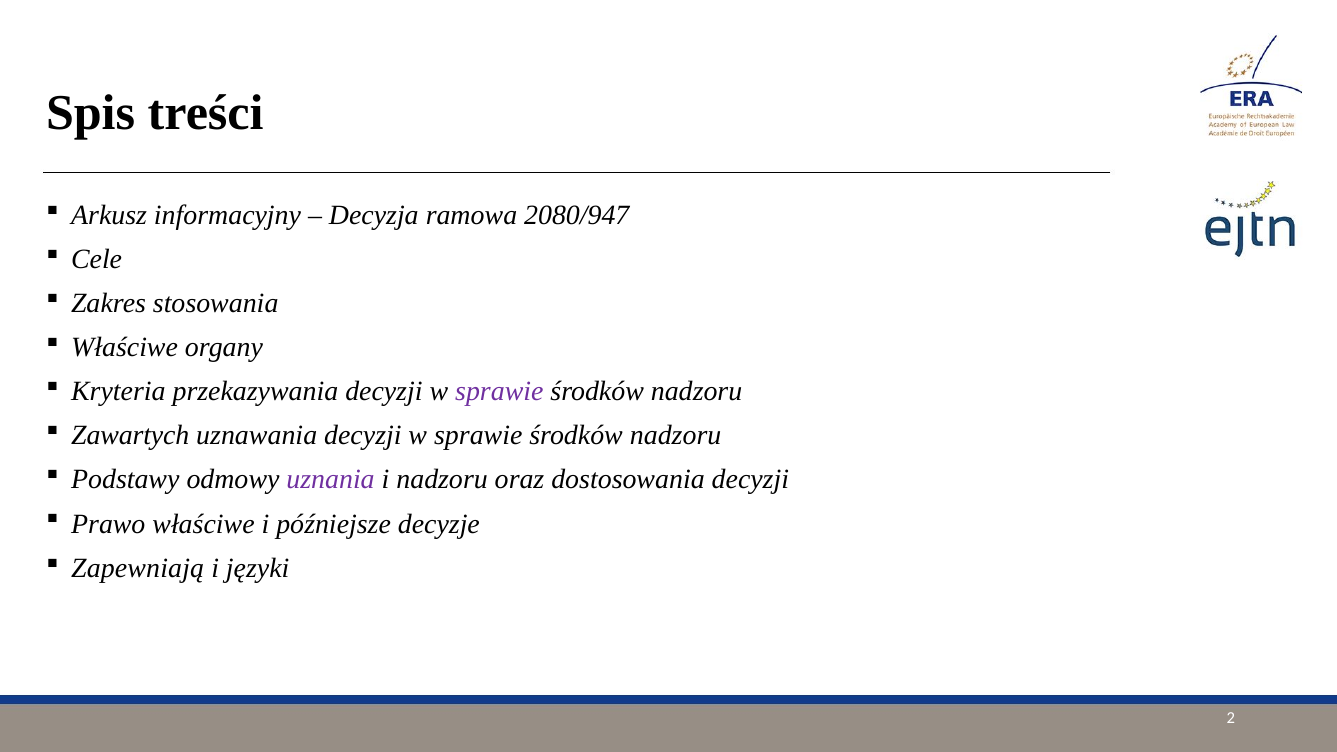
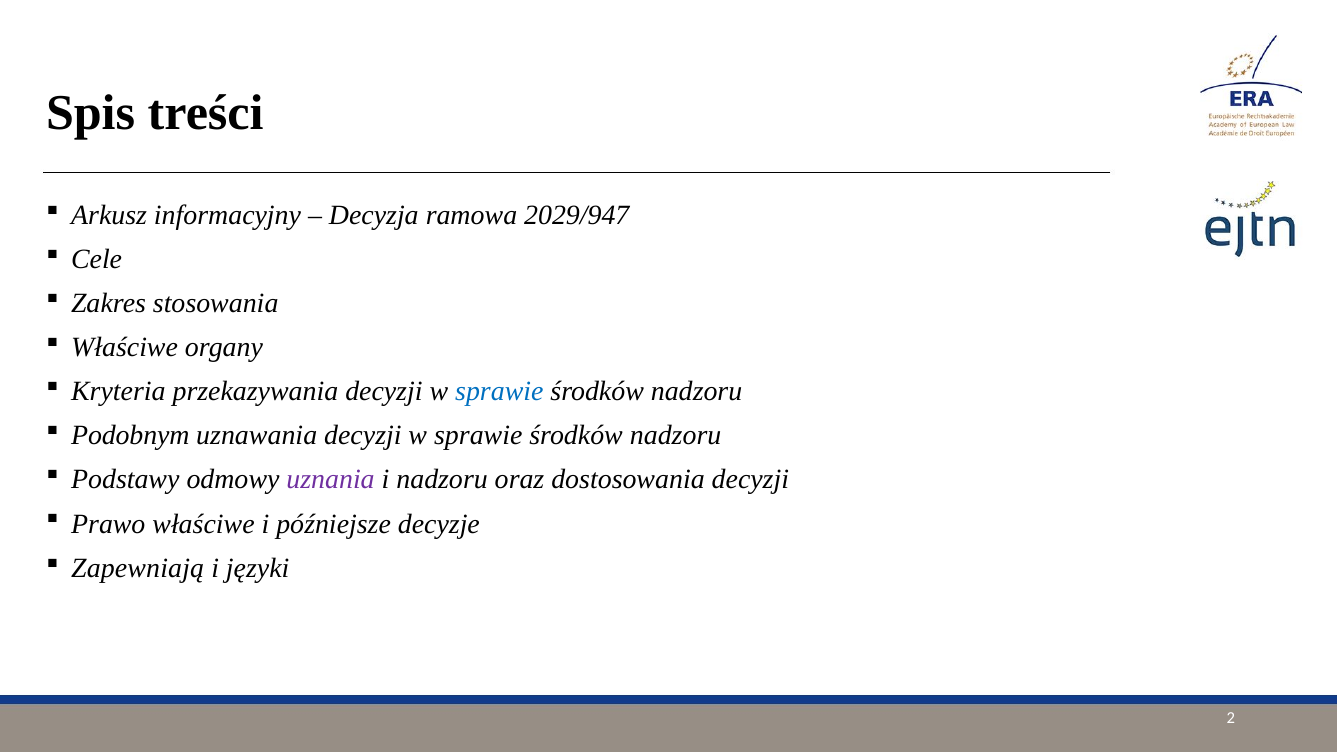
2080/947: 2080/947 -> 2029/947
sprawie at (499, 392) colour: purple -> blue
Zawartych: Zawartych -> Podobnym
